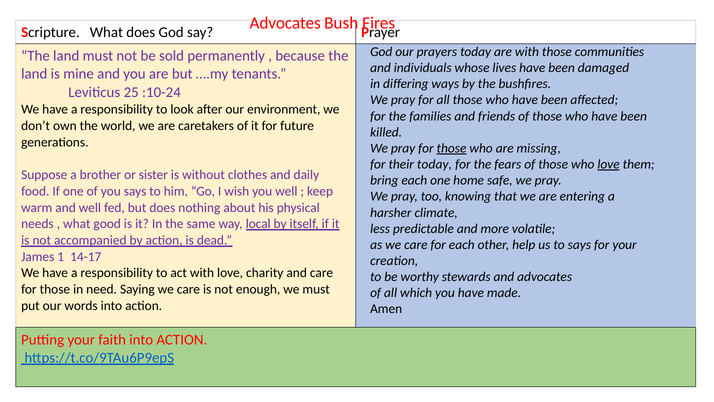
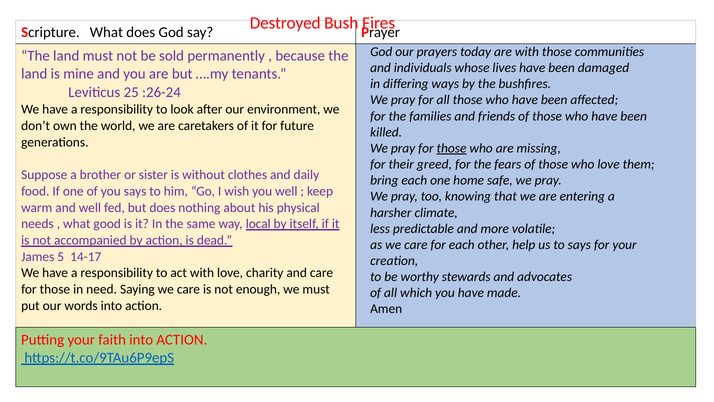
Advocates at (285, 23): Advocates -> Destroyed
:10-24: :10-24 -> :26-24
their today: today -> greed
love at (609, 164) underline: present -> none
1: 1 -> 5
